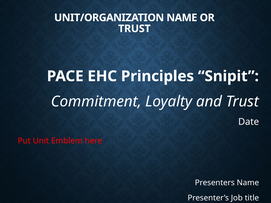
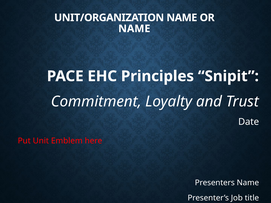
TRUST at (134, 29): TRUST -> NAME
